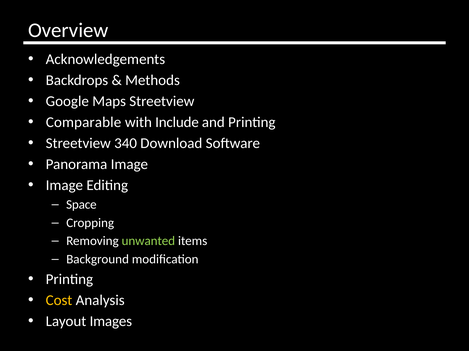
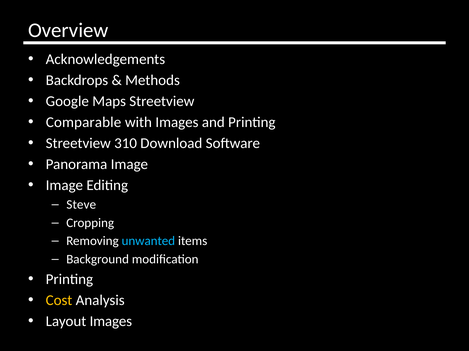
with Include: Include -> Images
340: 340 -> 310
Space: Space -> Steve
unwanted colour: light green -> light blue
